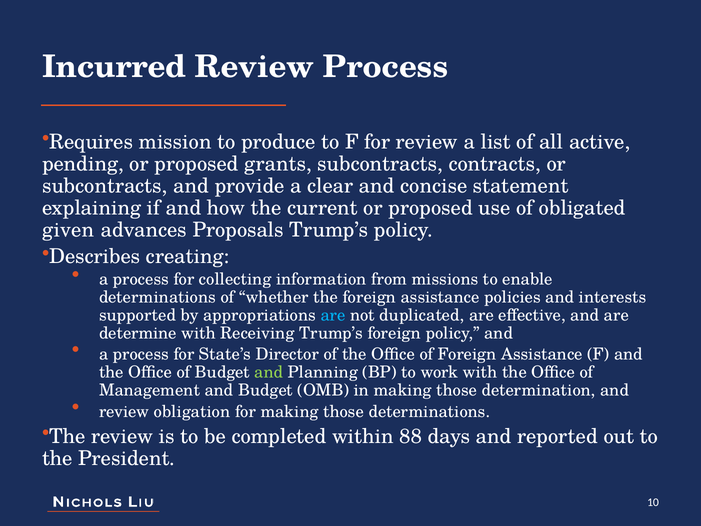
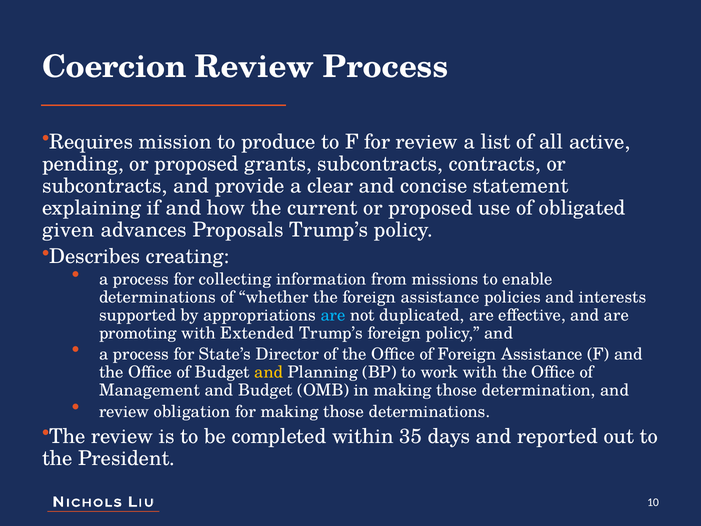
Incurred: Incurred -> Coercion
determine: determine -> promoting
Receiving: Receiving -> Extended
and at (269, 372) colour: light green -> yellow
88: 88 -> 35
